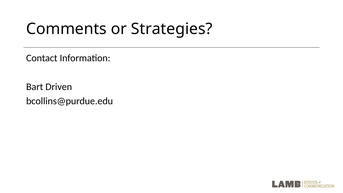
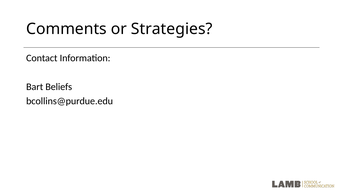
Driven: Driven -> Beliefs
